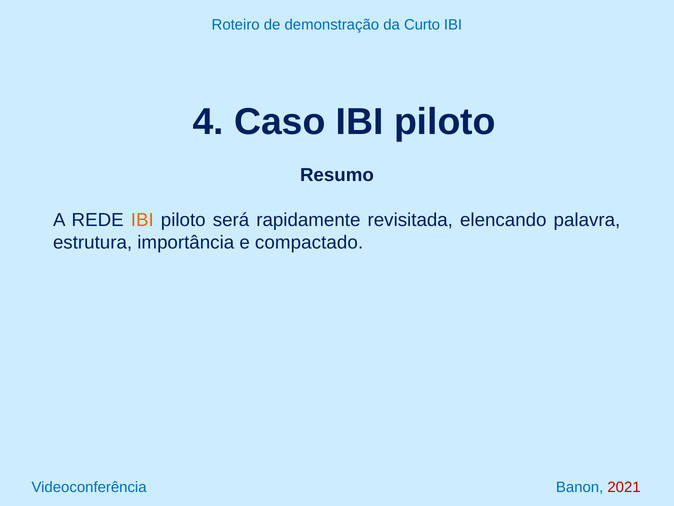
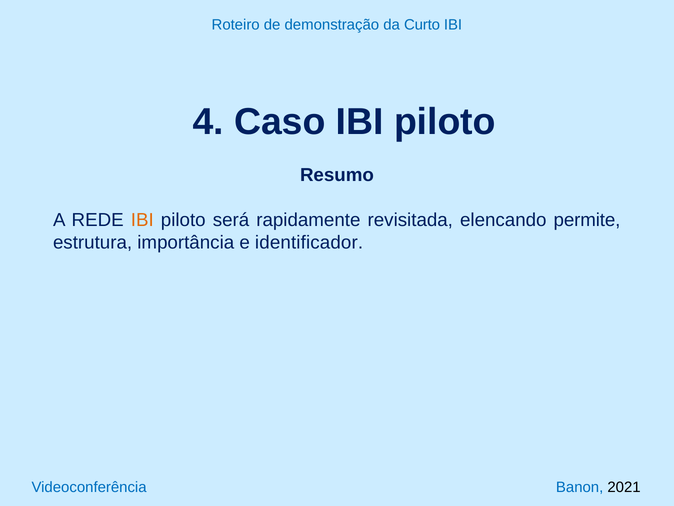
palavra: palavra -> permite
compactado: compactado -> identificador
2021 colour: red -> black
